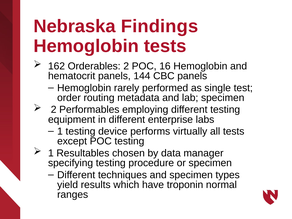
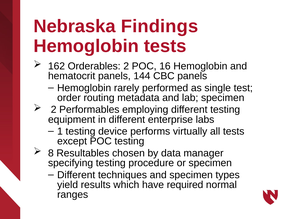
1 at (51, 153): 1 -> 8
troponin: troponin -> required
